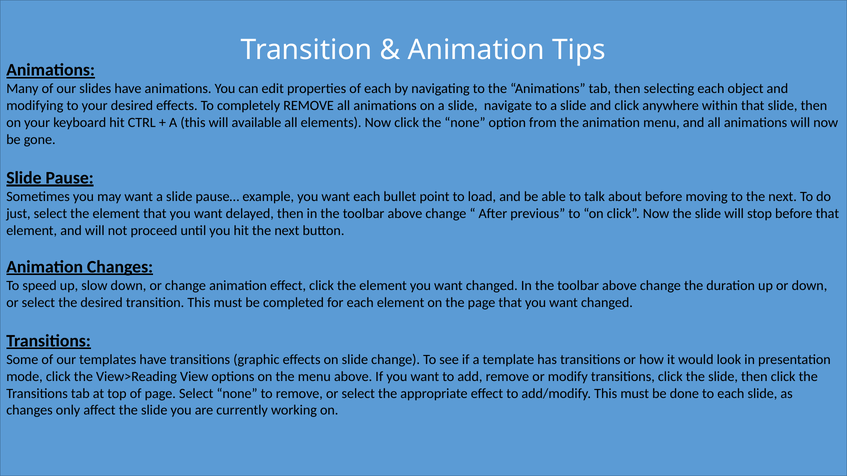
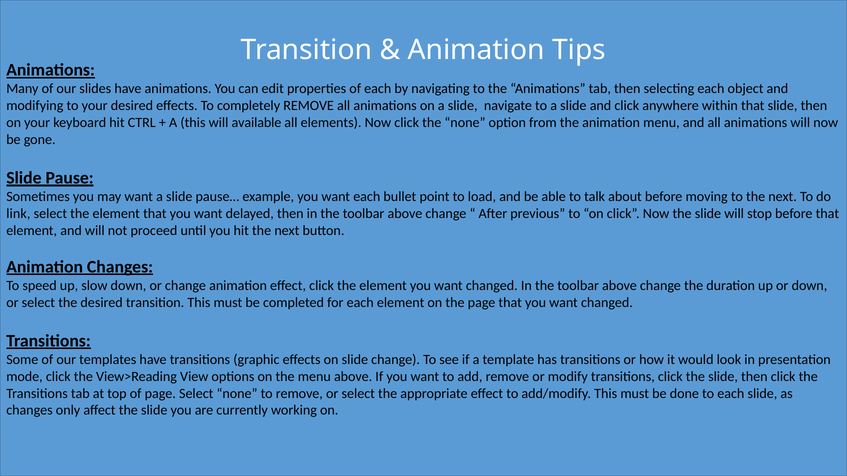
just: just -> link
